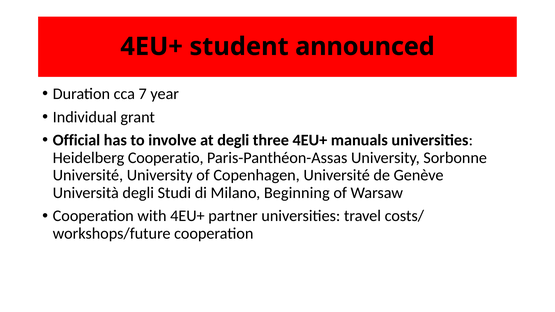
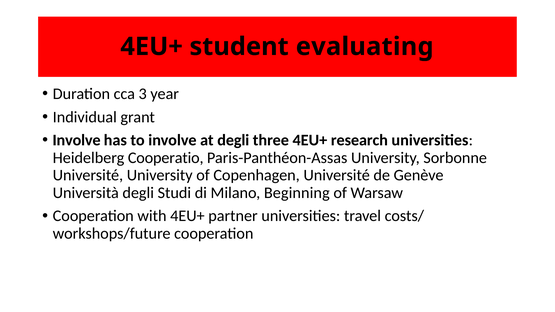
announced: announced -> evaluating
7: 7 -> 3
Official at (76, 140): Official -> Involve
manuals: manuals -> research
